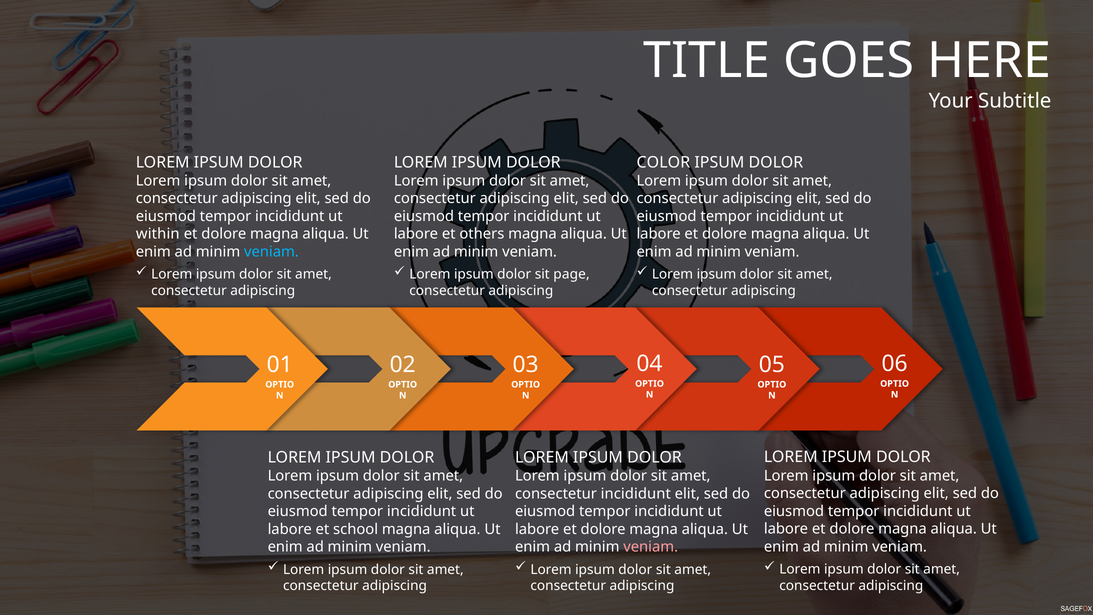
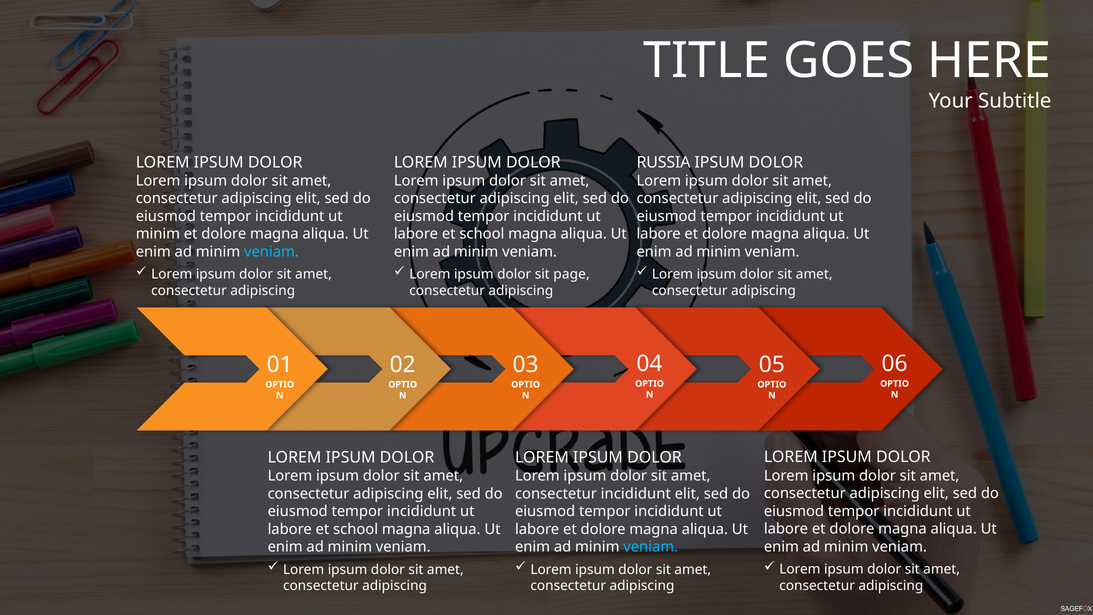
COLOR: COLOR -> RUSSIA
within at (158, 234): within -> minim
others at (482, 234): others -> school
veniam at (651, 547) colour: pink -> light blue
